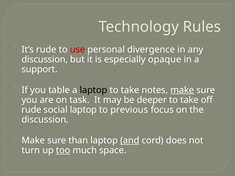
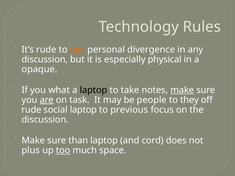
use colour: red -> orange
opaque: opaque -> physical
support: support -> opaque
table: table -> what
are underline: none -> present
deeper: deeper -> people
take at (189, 100): take -> they
and underline: present -> none
turn: turn -> plus
